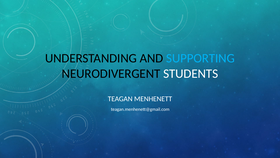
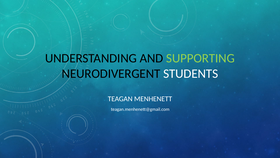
SUPPORTING colour: light blue -> light green
